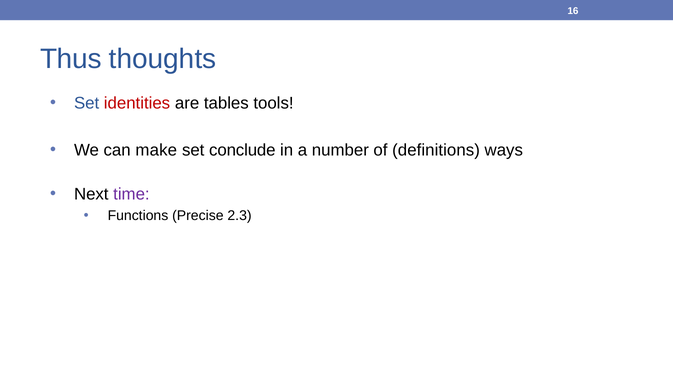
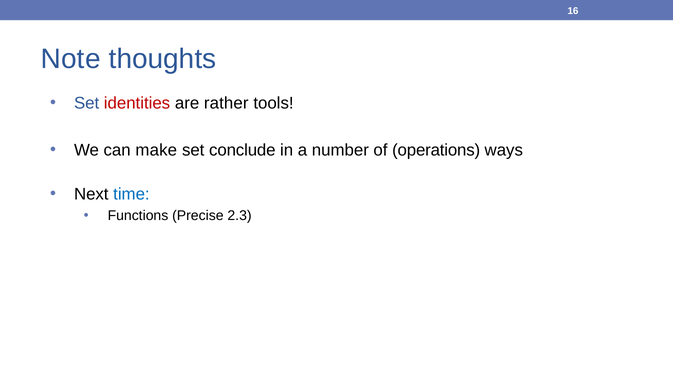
Thus: Thus -> Note
tables: tables -> rather
definitions: definitions -> operations
time colour: purple -> blue
